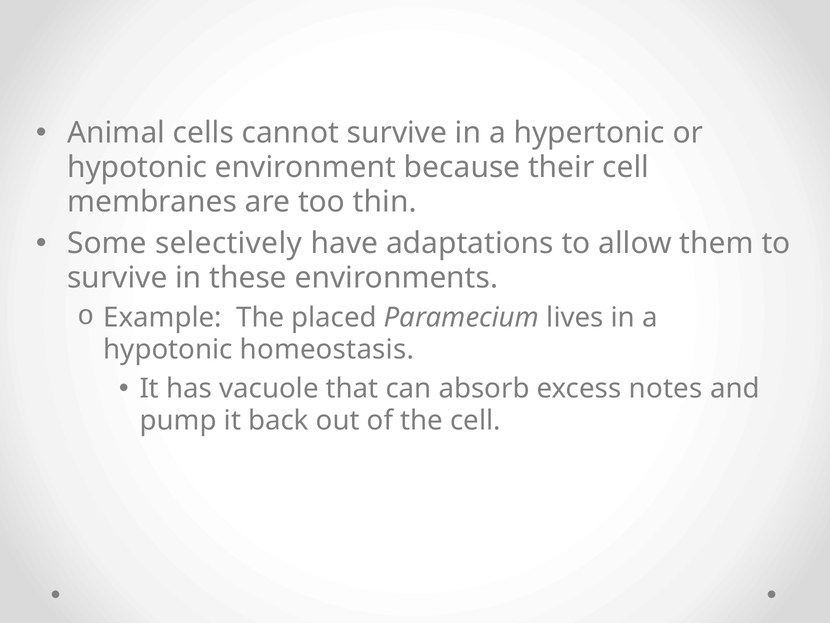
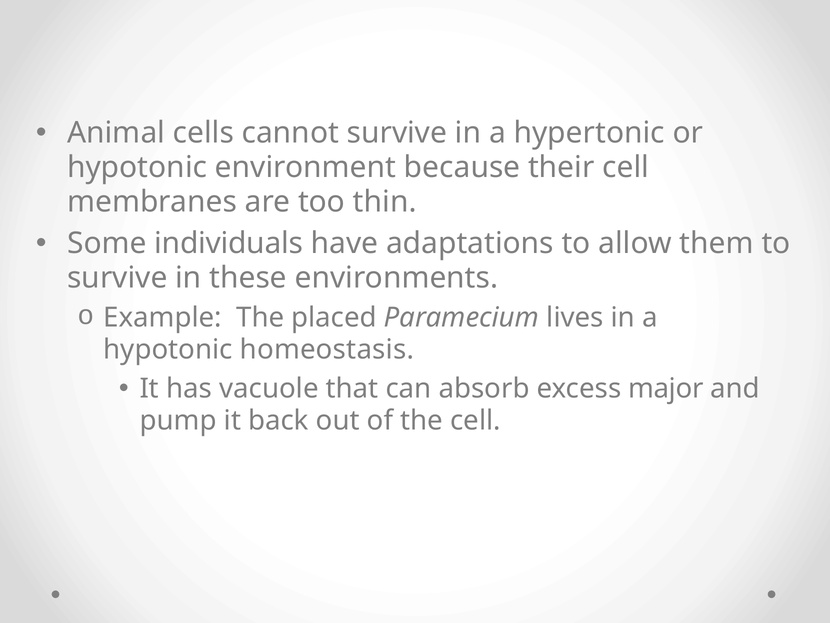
selectively: selectively -> individuals
notes: notes -> major
